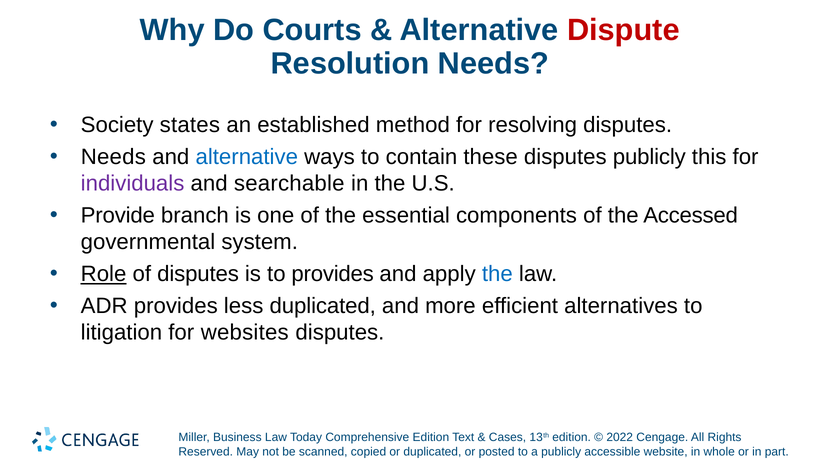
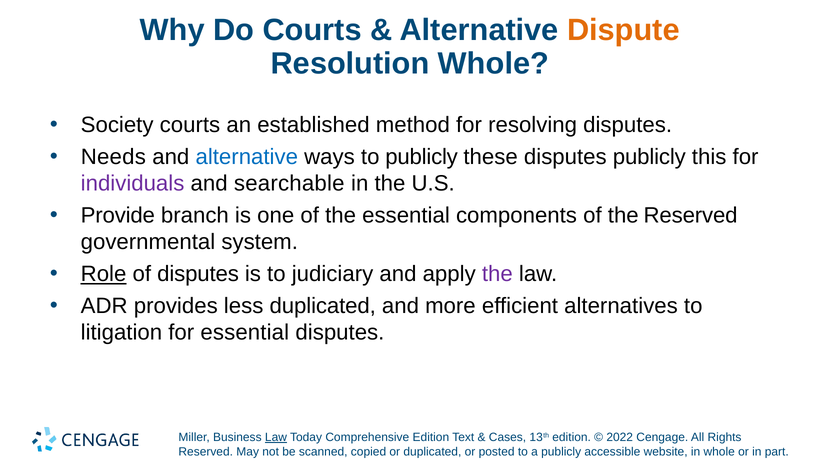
Dispute colour: red -> orange
Resolution Needs: Needs -> Whole
Society states: states -> courts
to contain: contain -> publicly
the Accessed: Accessed -> Reserved
to provides: provides -> judiciary
the at (497, 274) colour: blue -> purple
for websites: websites -> essential
Law at (276, 438) underline: none -> present
